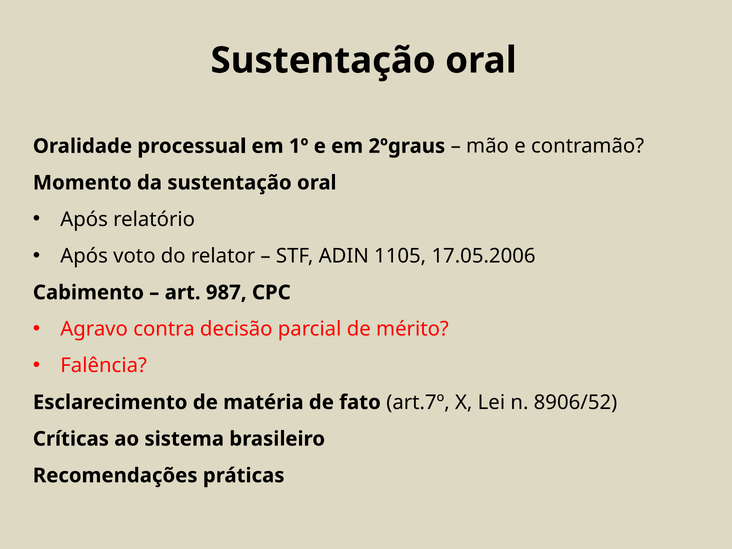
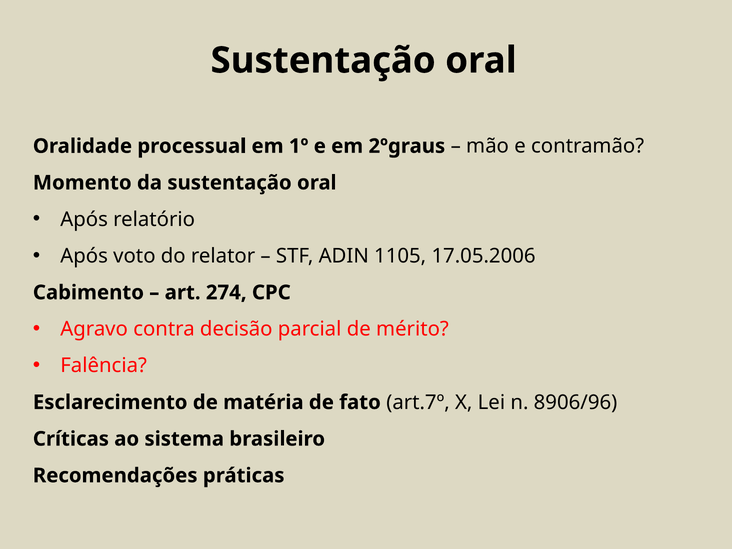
987: 987 -> 274
8906/52: 8906/52 -> 8906/96
